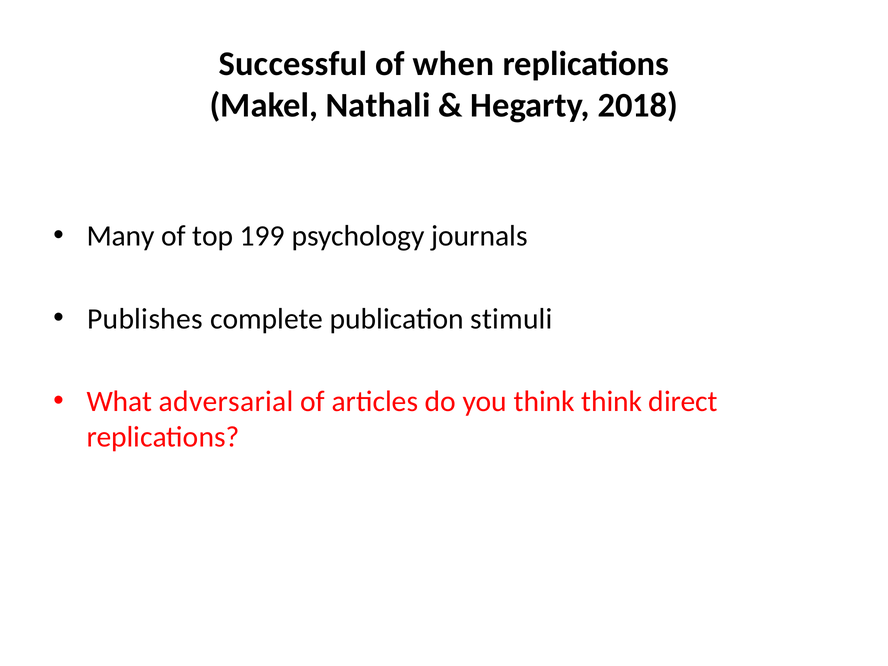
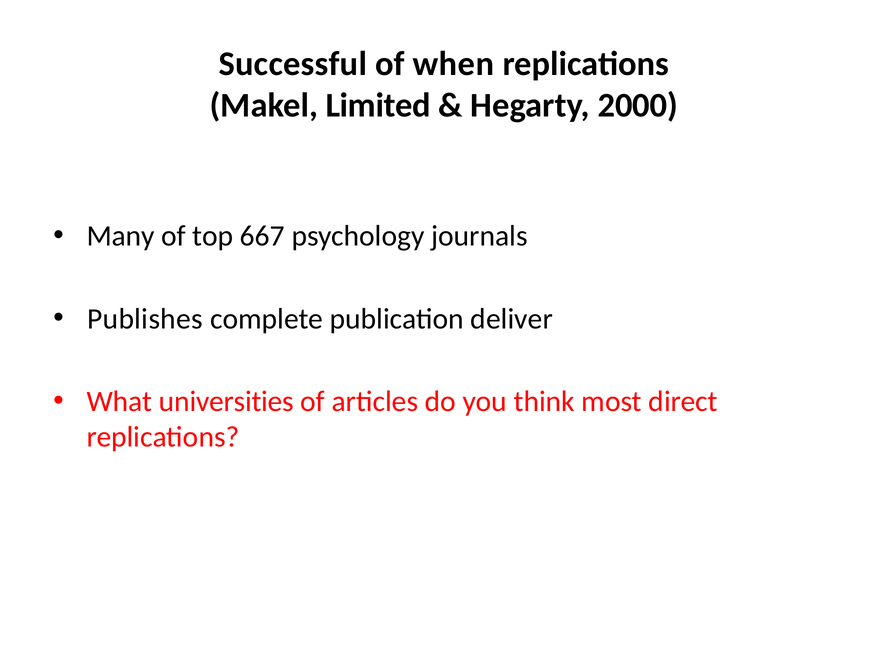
Nathali: Nathali -> Limited
2018: 2018 -> 2000
199: 199 -> 667
stimuli: stimuli -> deliver
adversarial: adversarial -> universities
think think: think -> most
